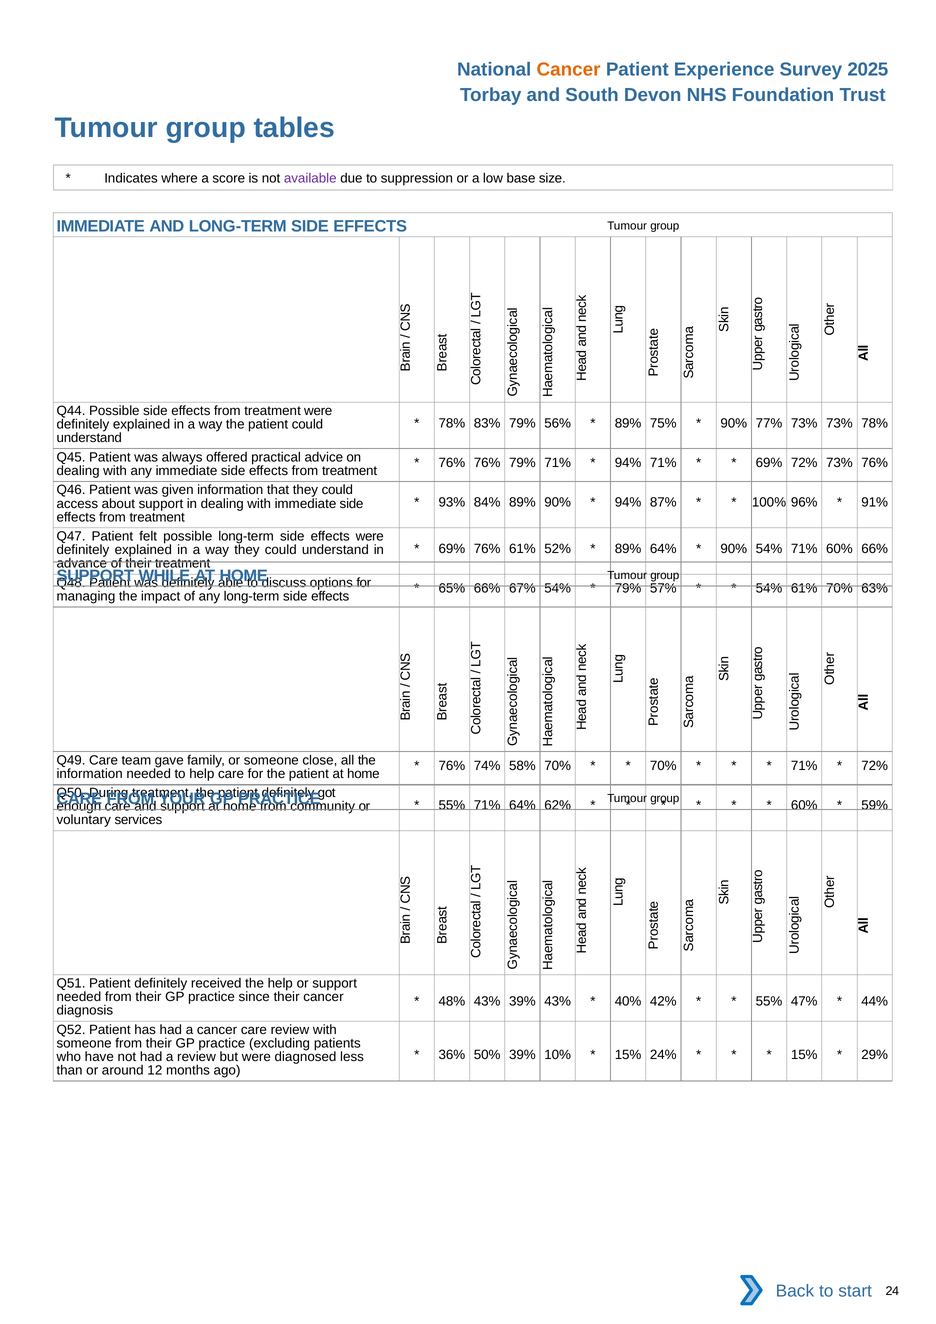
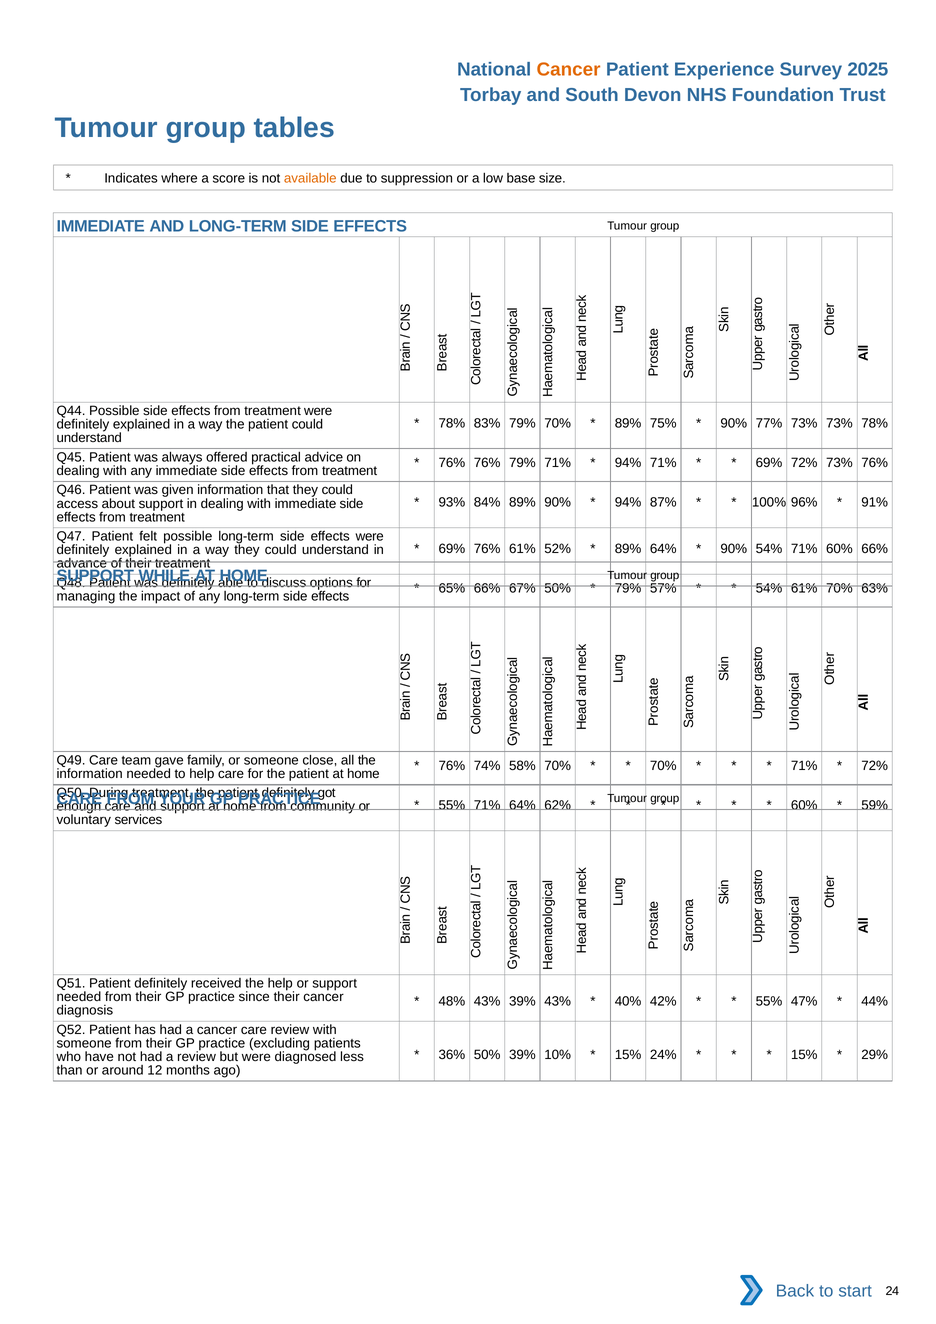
available colour: purple -> orange
79% 56%: 56% -> 70%
67% 54%: 54% -> 50%
